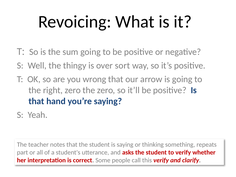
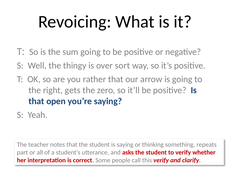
wrong: wrong -> rather
right zero: zero -> gets
hand: hand -> open
